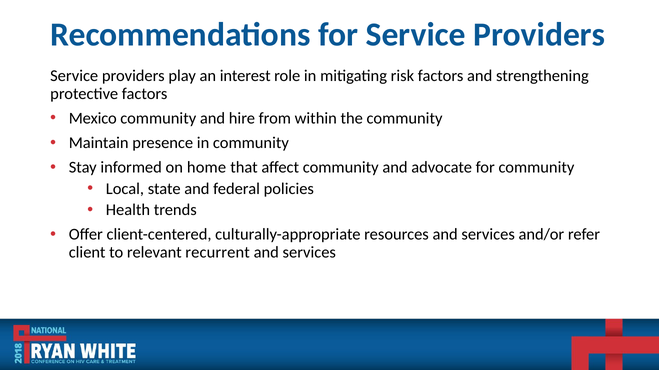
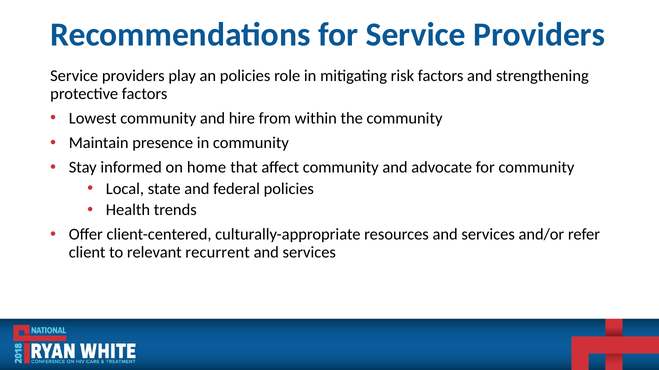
an interest: interest -> policies
Mexico: Mexico -> Lowest
